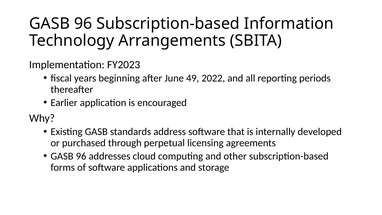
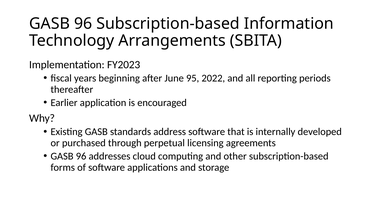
49: 49 -> 95
